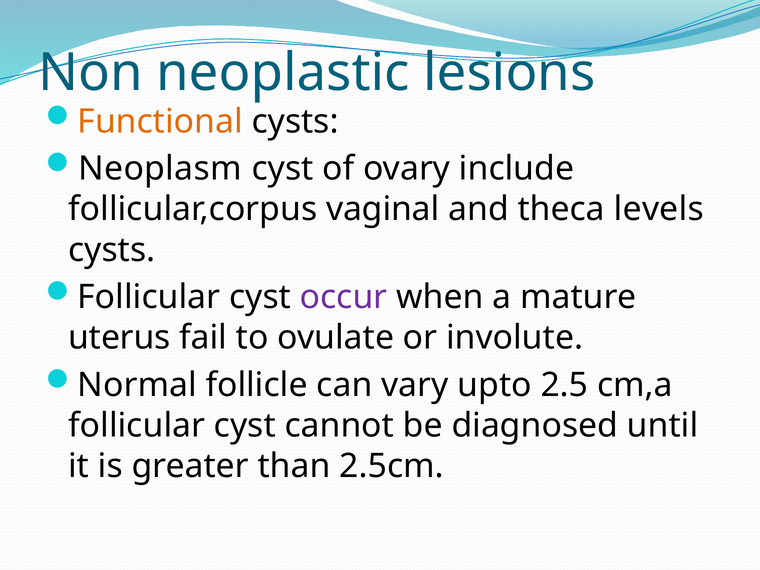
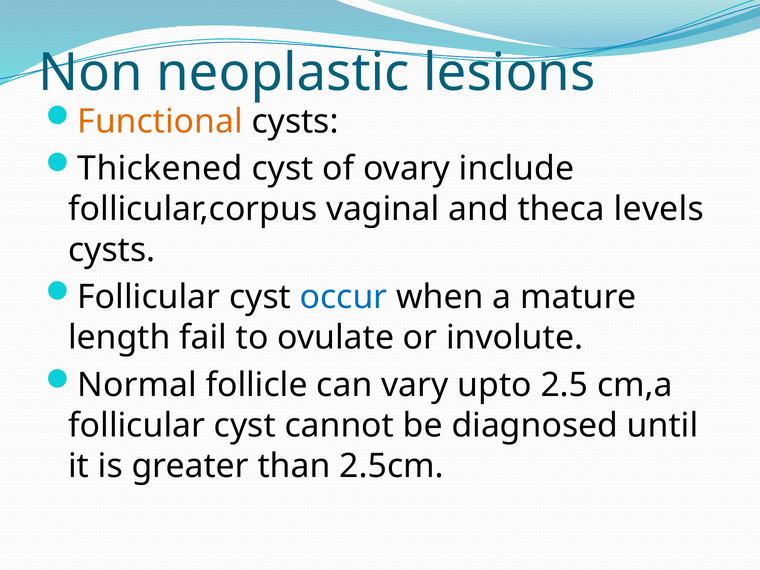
Neoplasm: Neoplasm -> Thickened
occur colour: purple -> blue
uterus: uterus -> length
